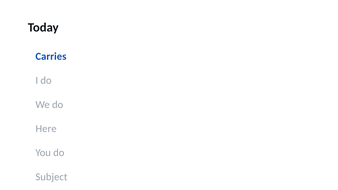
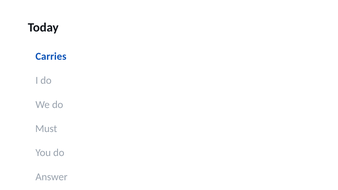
Here: Here -> Must
Subject: Subject -> Answer
